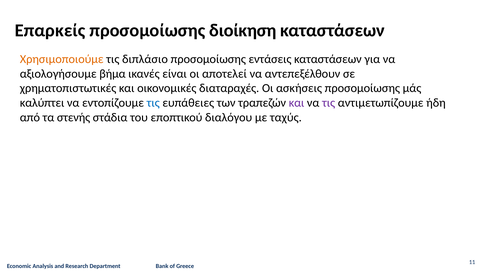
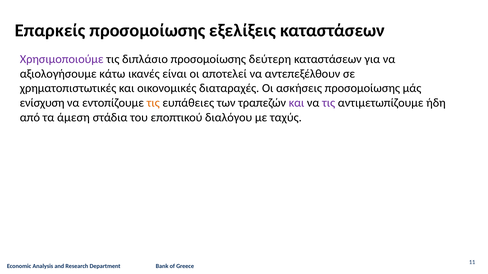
διοίκηση: διοίκηση -> εξελίξεις
Χρησιμοποιούμε colour: orange -> purple
εντάσεις: εντάσεις -> δεύτερη
βήμα: βήμα -> κάτω
καλύπτει: καλύπτει -> ενίσχυση
τις at (153, 103) colour: blue -> orange
στενής: στενής -> άμεση
